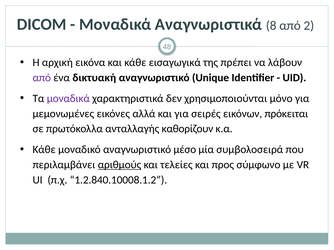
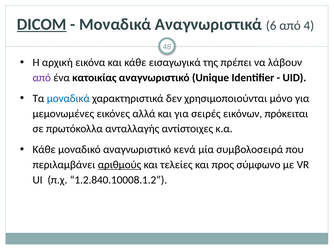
DICOM underline: none -> present
8: 8 -> 6
2: 2 -> 4
δικτυακή: δικτυακή -> κατοικίας
μοναδικά at (68, 99) colour: purple -> blue
καθορίζουν: καθορίζουν -> αντίστοιχες
μέσο: μέσο -> κενά
